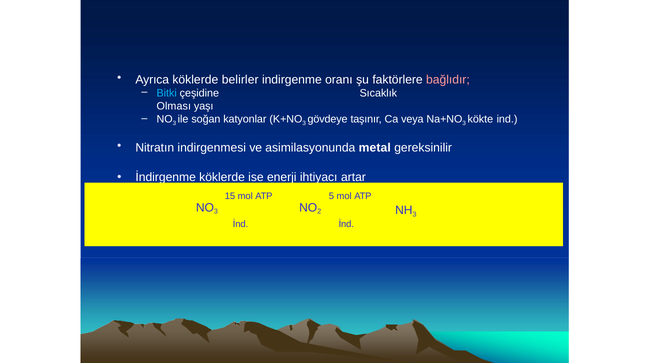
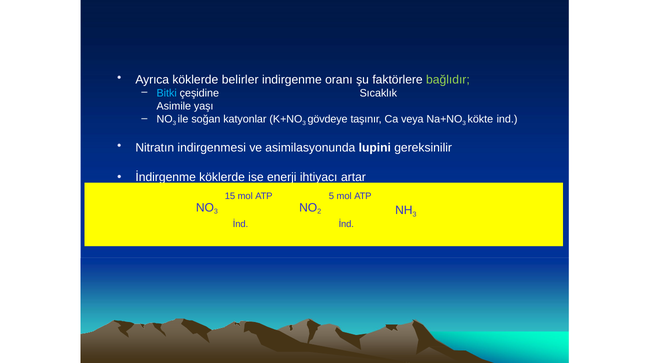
bağlıdır colour: pink -> light green
Olması: Olması -> Asimile
metal: metal -> lupini
